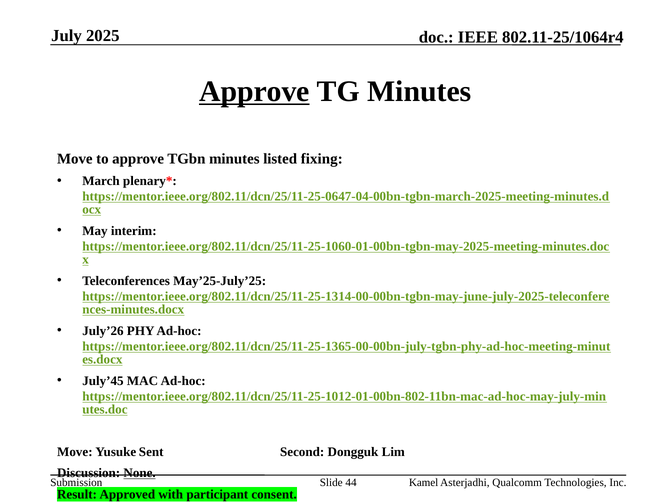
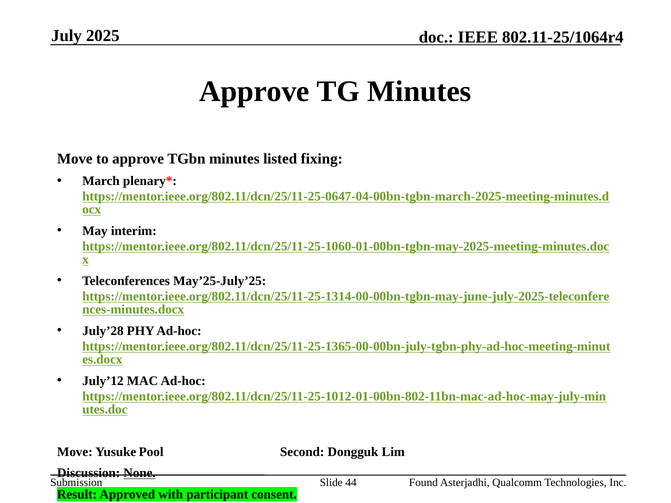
Approve at (254, 91) underline: present -> none
July’26: July’26 -> July’28
July’45: July’45 -> July’12
Sent: Sent -> Pool
Kamel: Kamel -> Found
